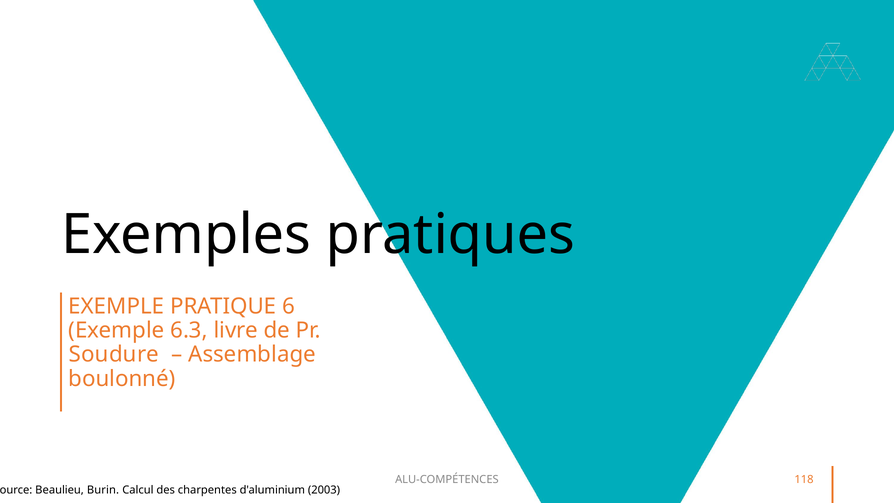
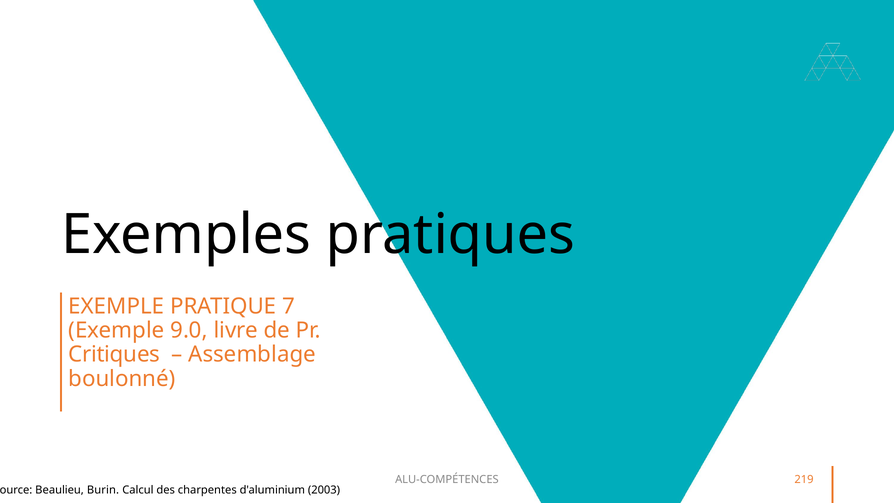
6: 6 -> 7
6.3: 6.3 -> 9.0
Soudure: Soudure -> Critiques
118: 118 -> 219
